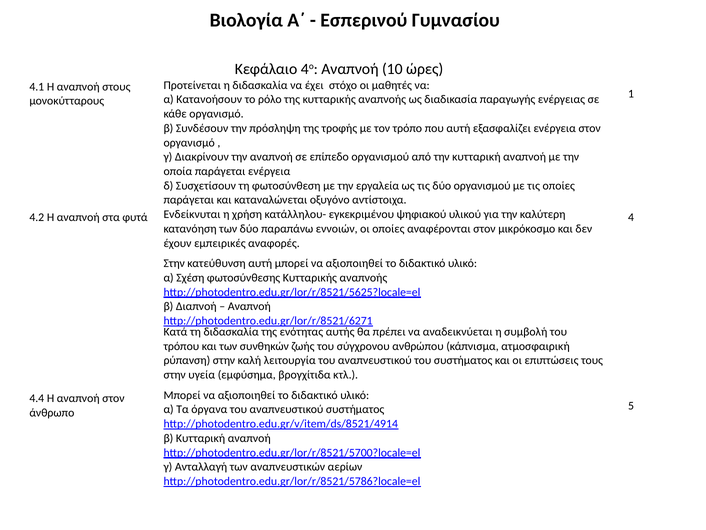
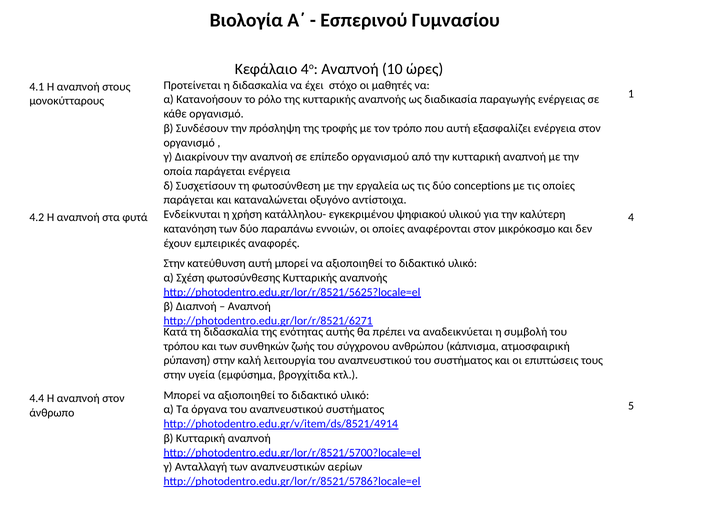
δύο οργανισμού: οργανισμού -> conceptions
